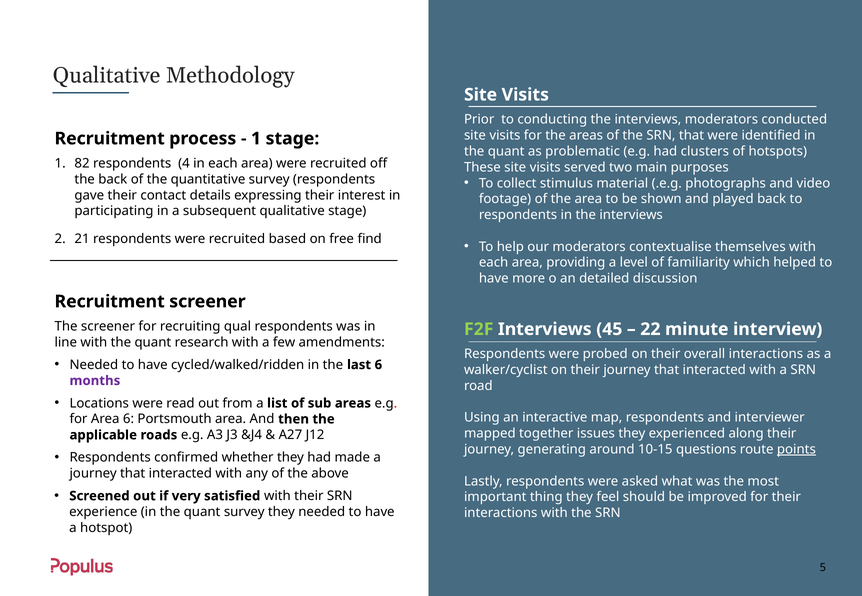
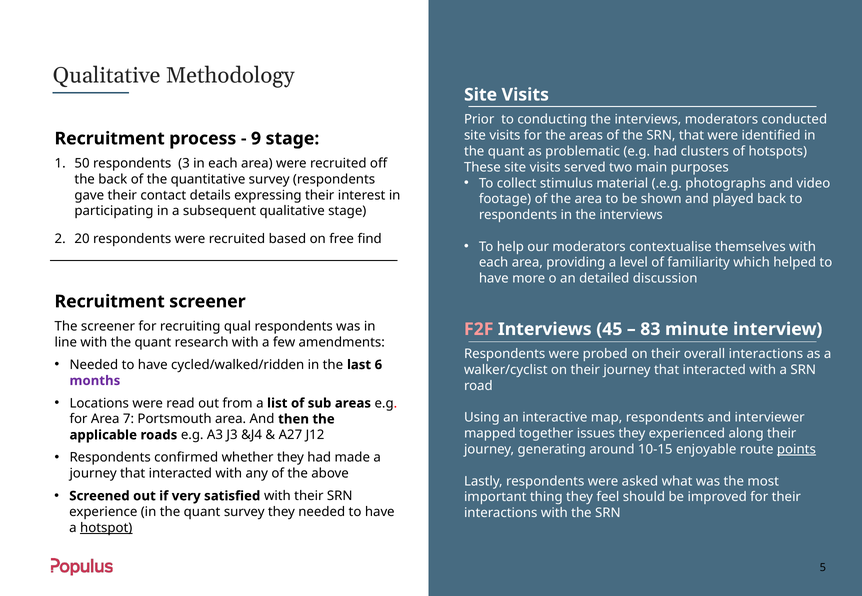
1 at (256, 139): 1 -> 9
82: 82 -> 50
4: 4 -> 3
21: 21 -> 20
F2F colour: light green -> pink
22: 22 -> 83
Area 6: 6 -> 7
questions: questions -> enjoyable
hotspot underline: none -> present
